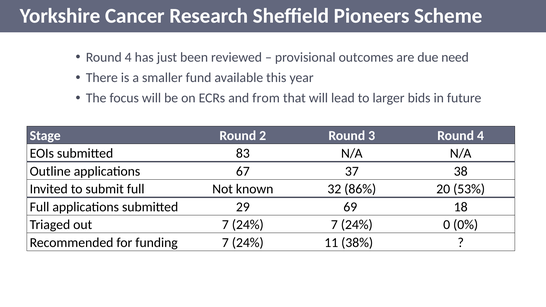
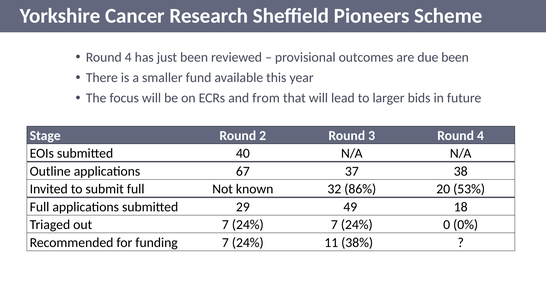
due need: need -> been
83: 83 -> 40
69: 69 -> 49
